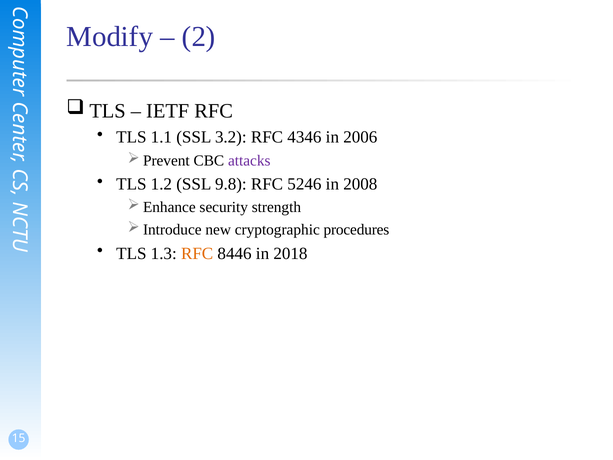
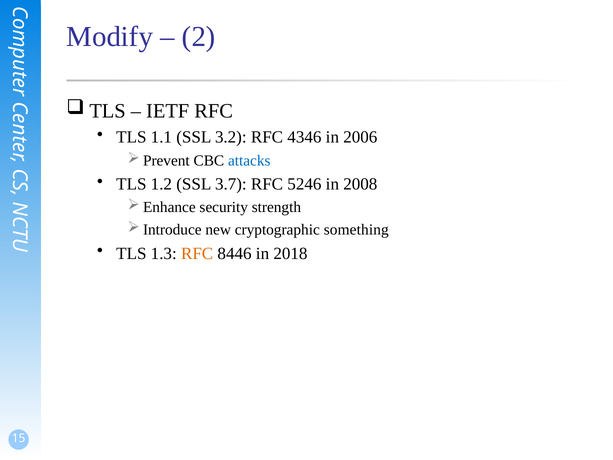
attacks colour: purple -> blue
9.8: 9.8 -> 3.7
procedures: procedures -> something
